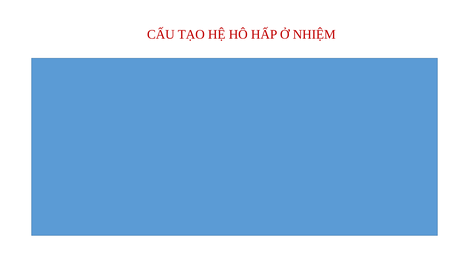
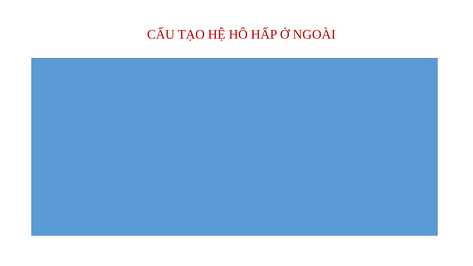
NHIỆM: NHIỆM -> NGOÀI
